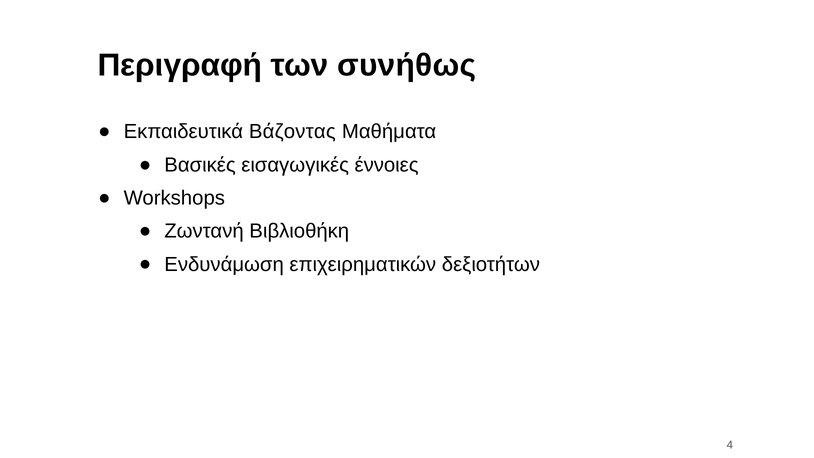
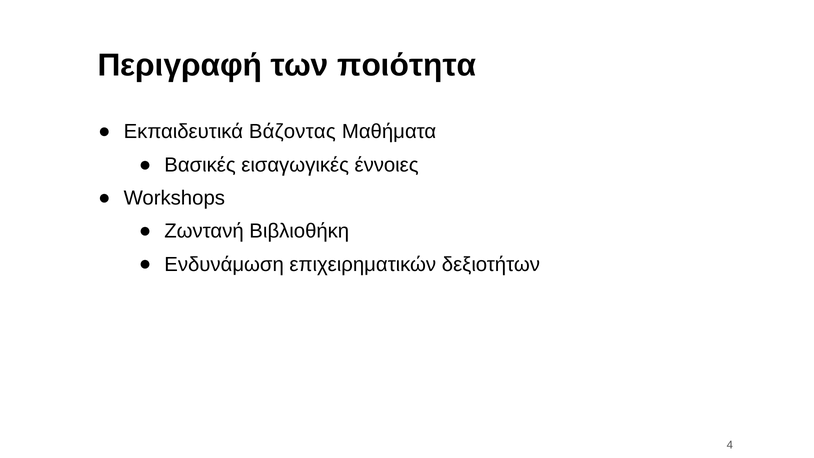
συνήθως: συνήθως -> ποιότητα
